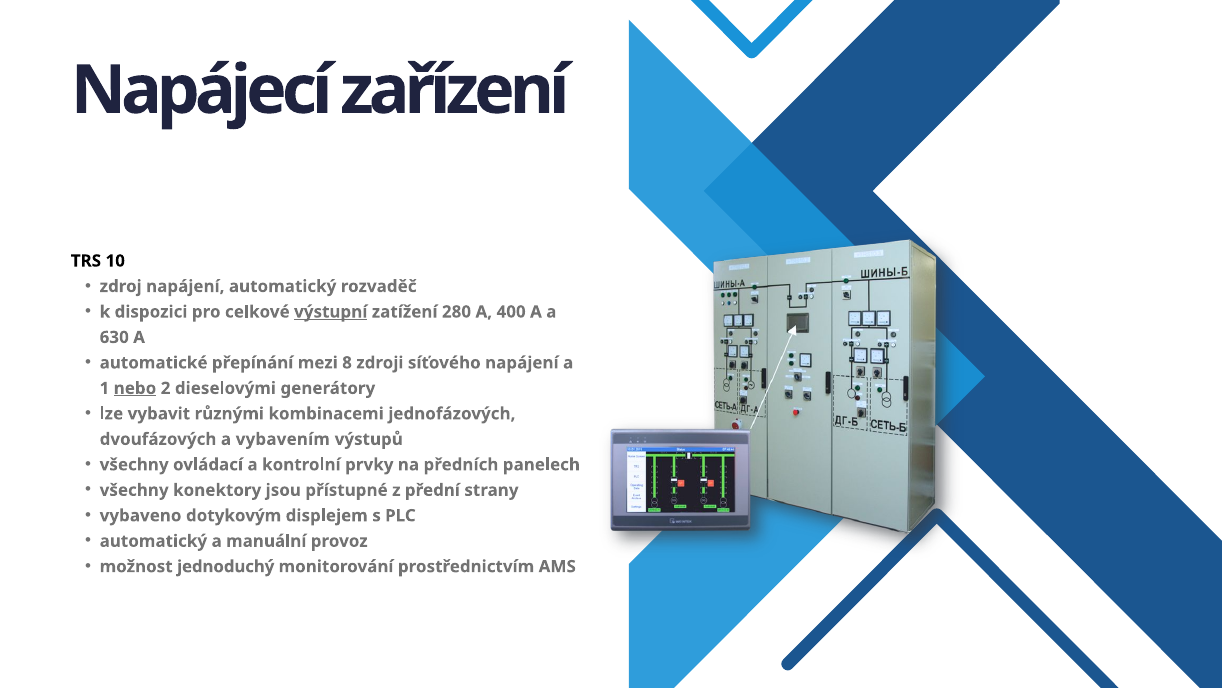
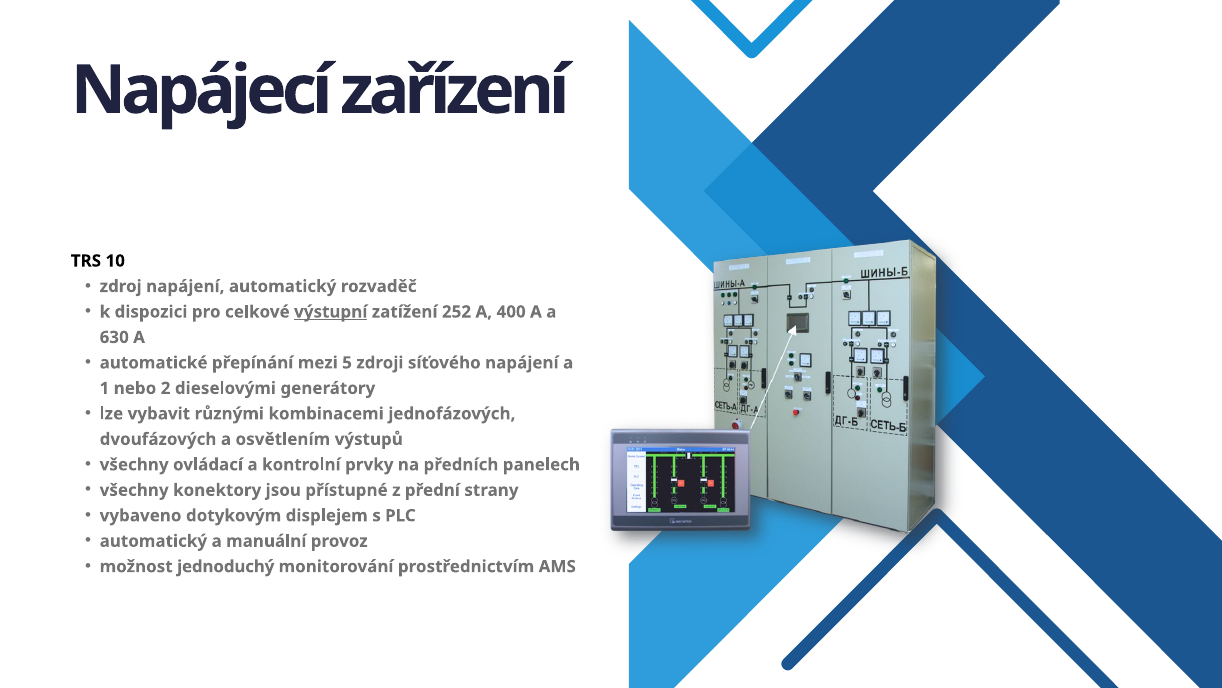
280: 280 -> 252
8: 8 -> 5
nebo underline: present -> none
vybavením: vybavením -> osvětlením
